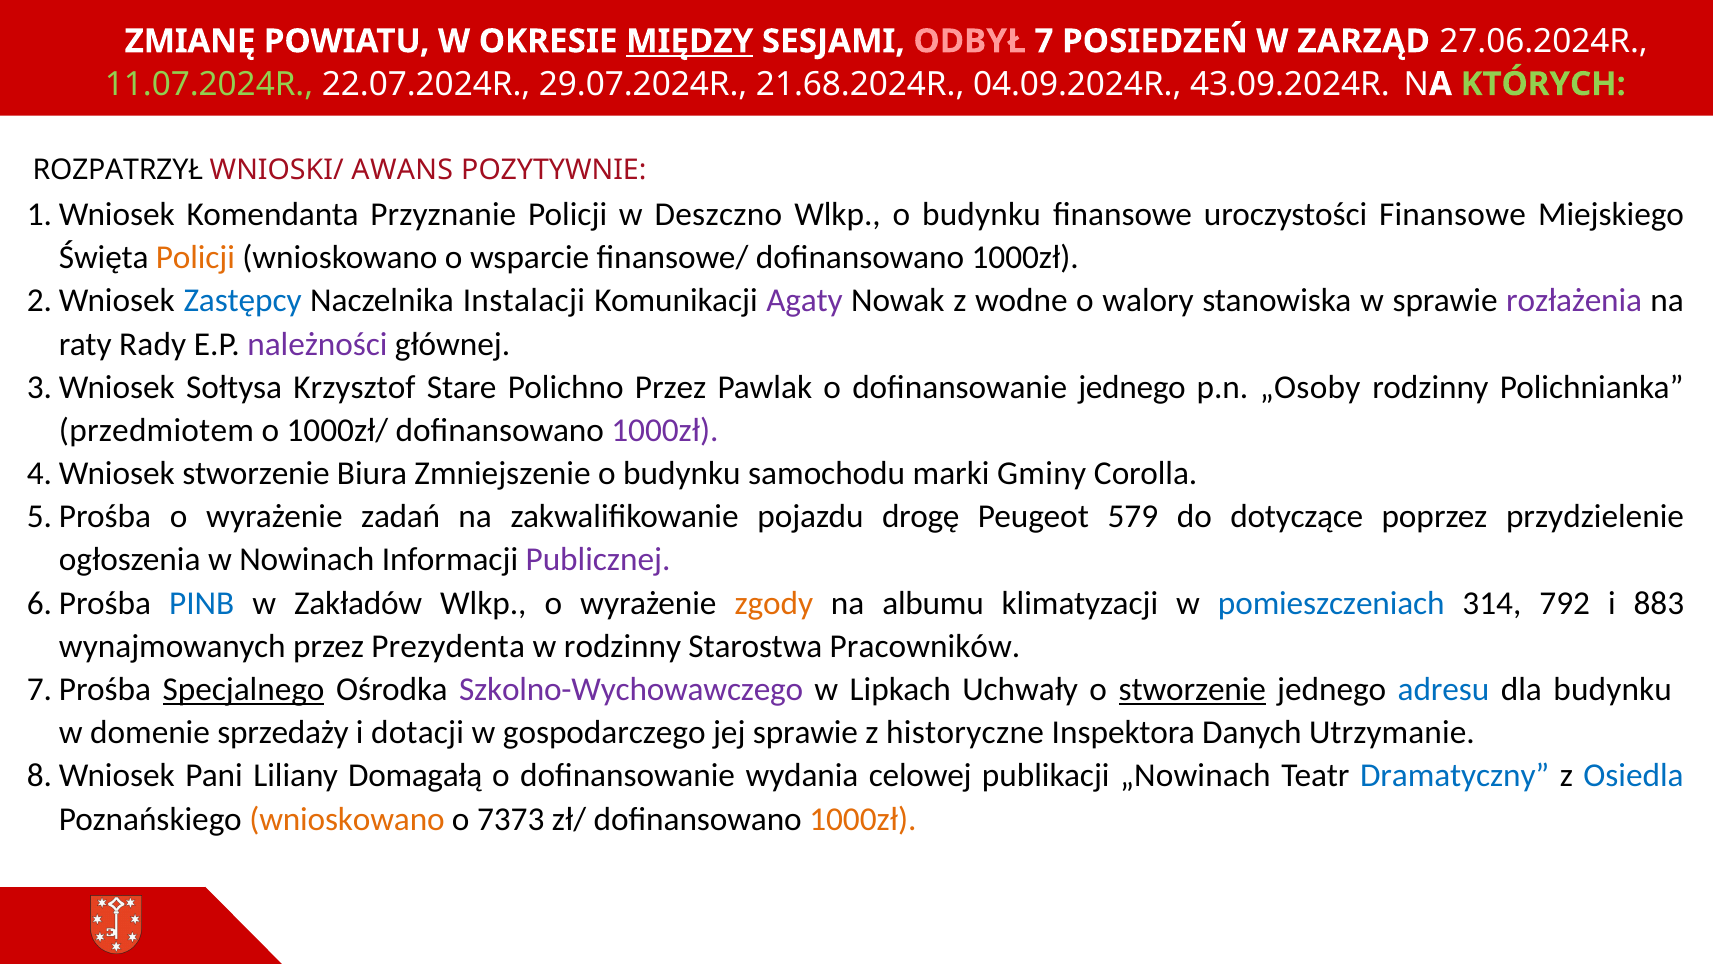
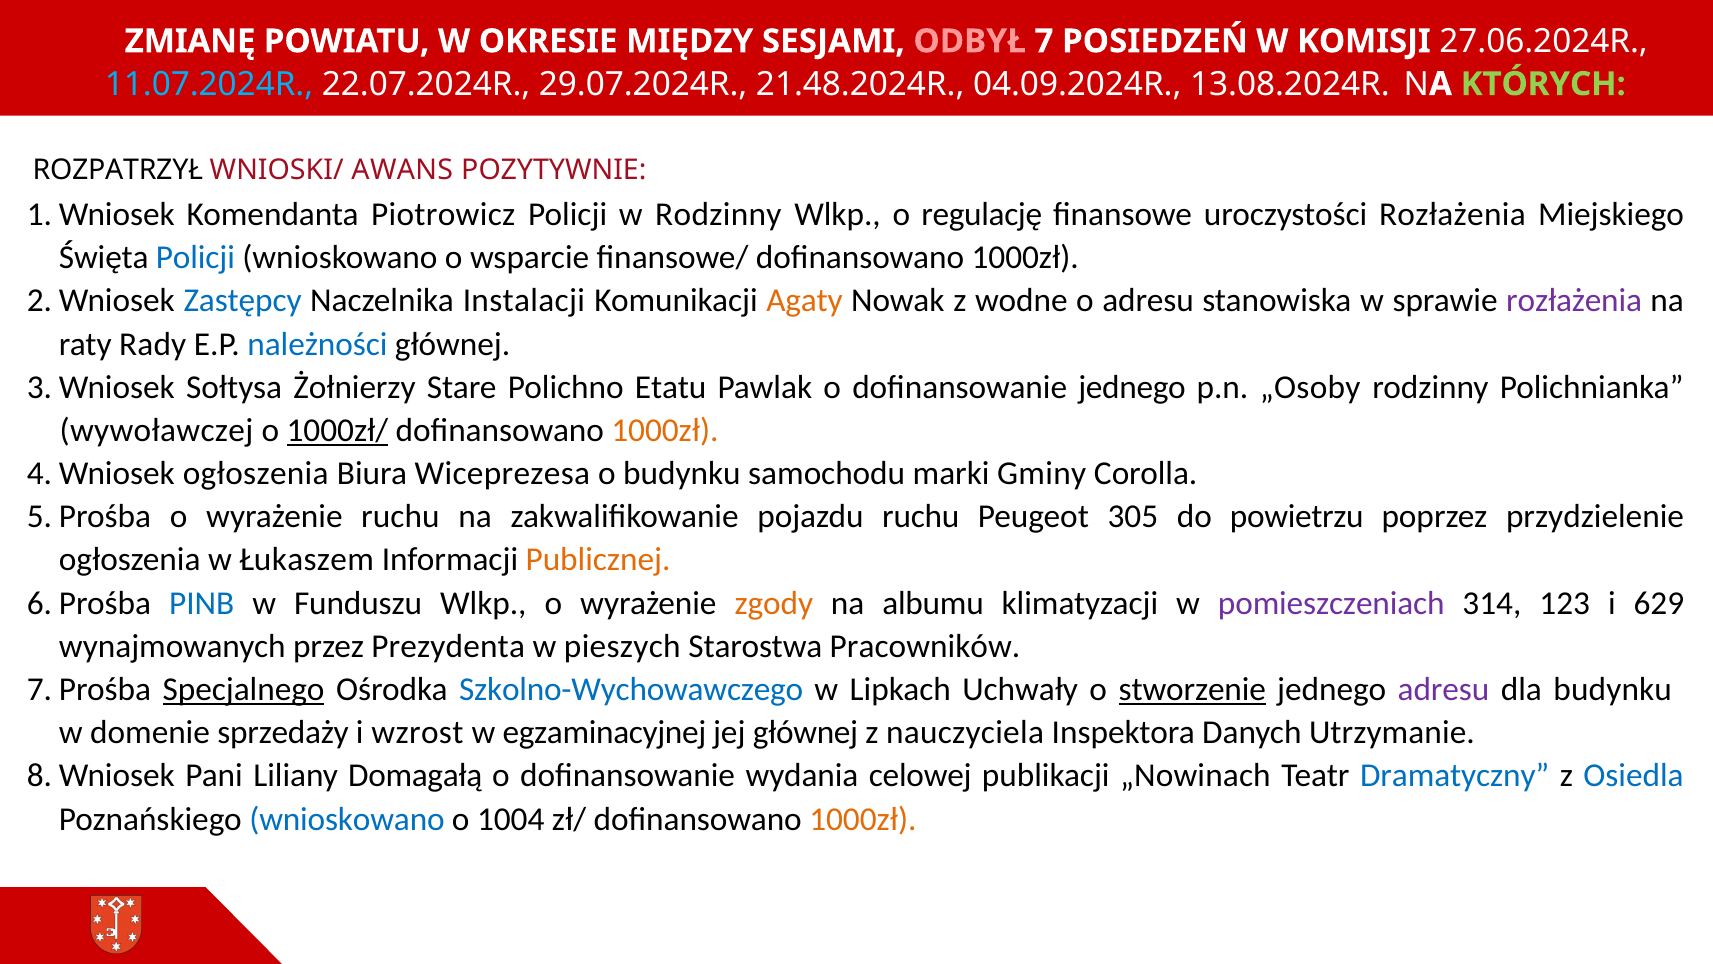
MIĘDZY underline: present -> none
ZARZĄD: ZARZĄD -> KOMISJI
11.07.2024R colour: light green -> light blue
21.68.2024R: 21.68.2024R -> 21.48.2024R
43.09.2024R: 43.09.2024R -> 13.08.2024R
Przyznanie: Przyznanie -> Piotrowicz
w Deszczno: Deszczno -> Rodzinny
Wlkp o budynku: budynku -> regulację
uroczystości Finansowe: Finansowe -> Rozłażenia
Policji at (195, 258) colour: orange -> blue
Agaty colour: purple -> orange
o walory: walory -> adresu
należności colour: purple -> blue
Krzysztof: Krzysztof -> Żołnierzy
Polichno Przez: Przez -> Etatu
przedmiotem: przedmiotem -> wywoławczej
1000zł/ underline: none -> present
1000zł at (665, 430) colour: purple -> orange
stworzenie at (256, 473): stworzenie -> ogłoszenia
Zmniejszenie: Zmniejszenie -> Wiceprezesa
wyrażenie zadań: zadań -> ruchu
pojazdu drogę: drogę -> ruchu
579: 579 -> 305
dotyczące: dotyczące -> powietrzu
Nowinach: Nowinach -> Łukaszem
Publicznej colour: purple -> orange
Zakładów: Zakładów -> Funduszu
pomieszczeniach colour: blue -> purple
792: 792 -> 123
883: 883 -> 629
w rodzinny: rodzinny -> pieszych
Szkolno-Wychowawczego colour: purple -> blue
adresu at (1444, 689) colour: blue -> purple
dotacji: dotacji -> wzrost
gospodarczego: gospodarczego -> egzaminacyjnej
jej sprawie: sprawie -> głównej
historyczne: historyczne -> nauczyciela
wnioskowano at (347, 819) colour: orange -> blue
7373: 7373 -> 1004
